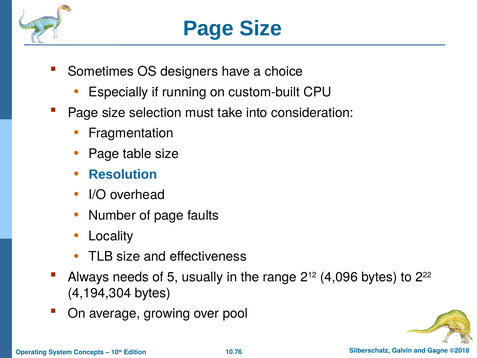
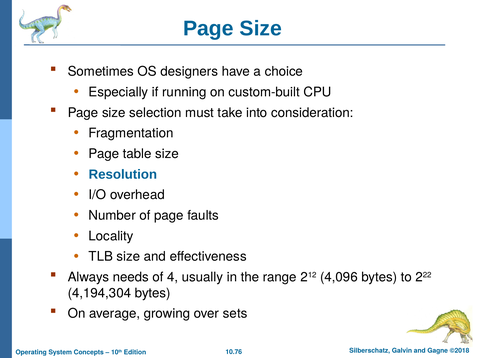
5: 5 -> 4
pool: pool -> sets
